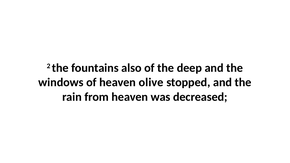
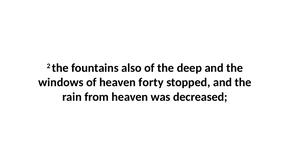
olive: olive -> forty
